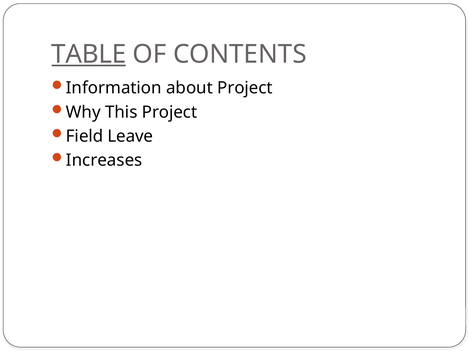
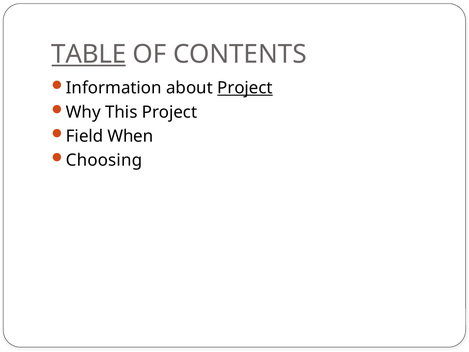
Project at (245, 88) underline: none -> present
Leave: Leave -> When
Increases: Increases -> Choosing
